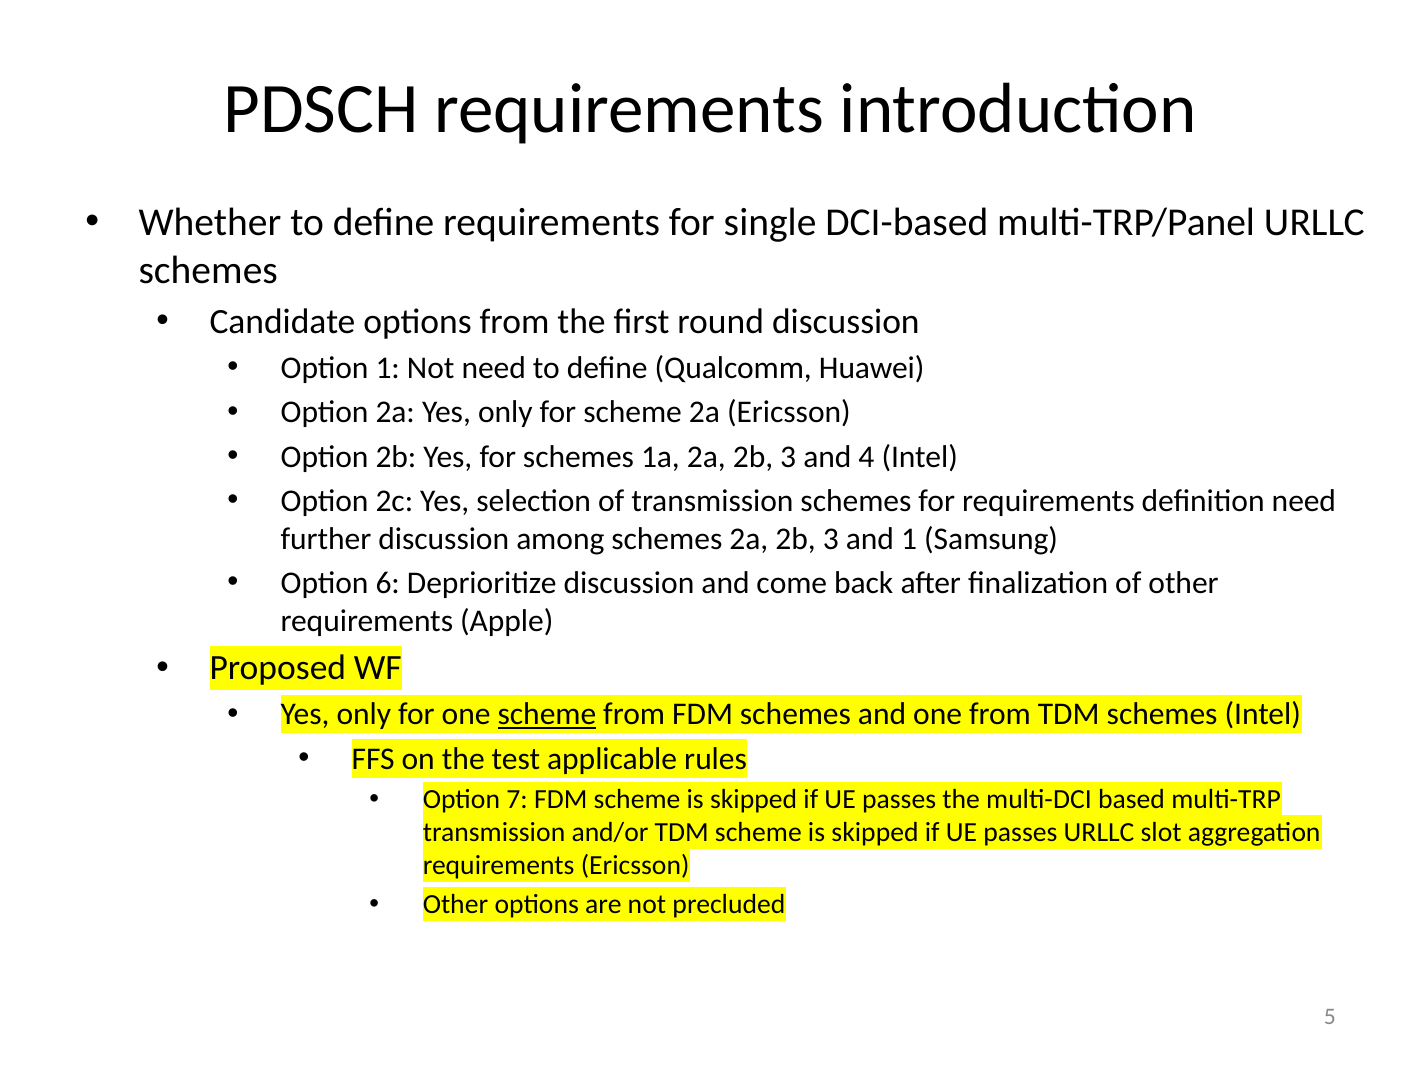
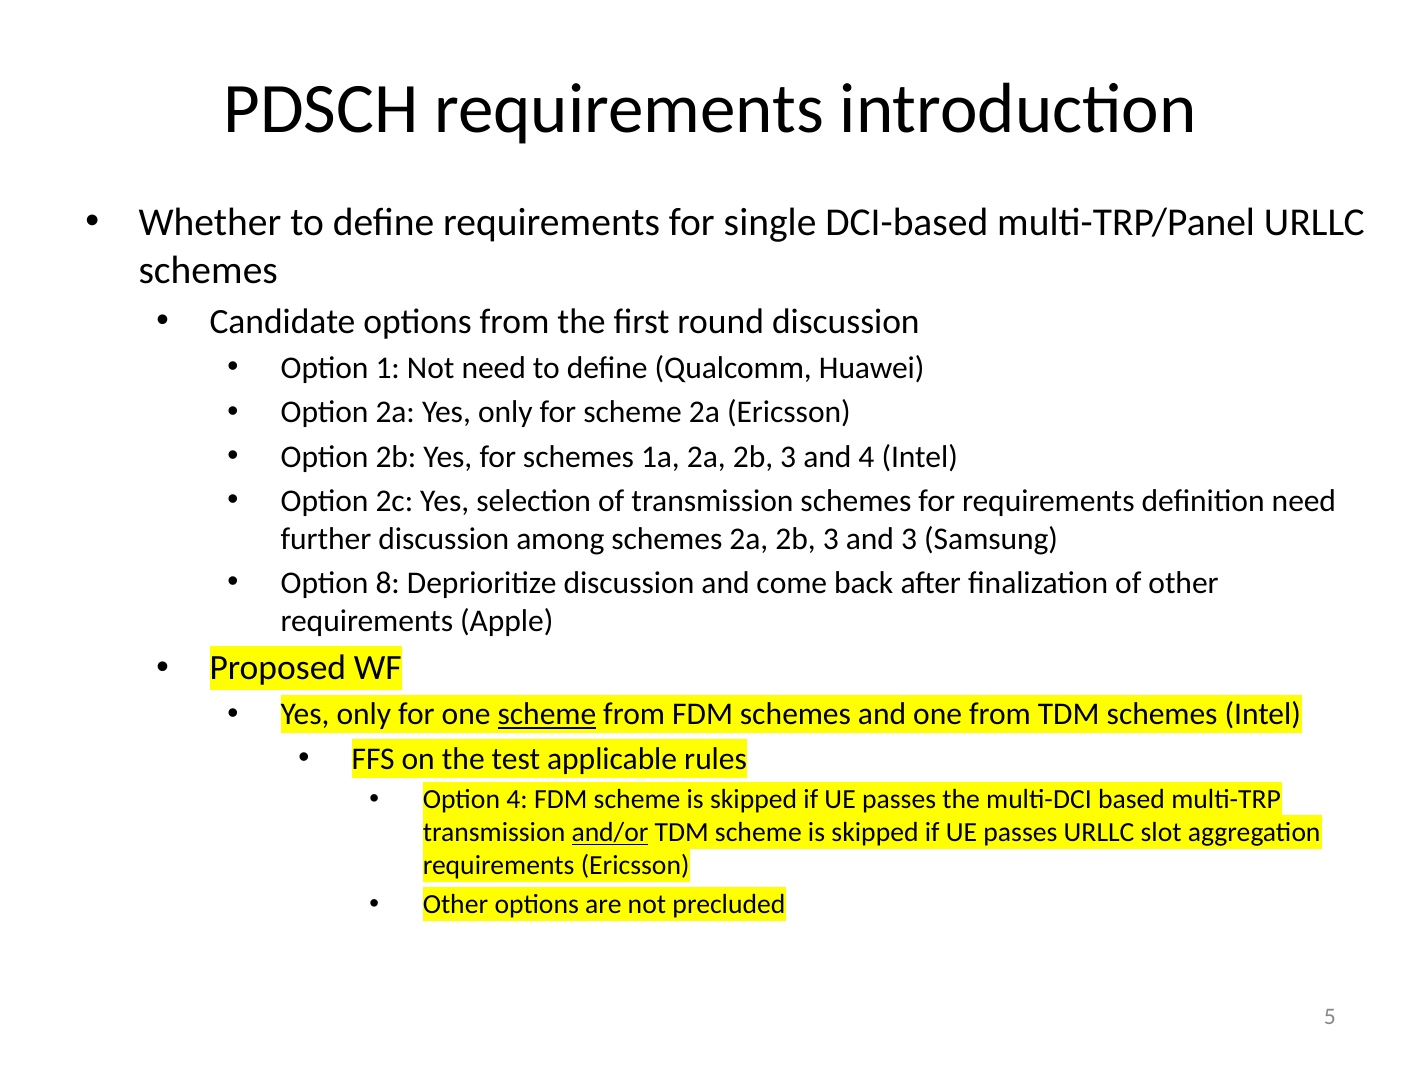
and 1: 1 -> 3
6: 6 -> 8
Option 7: 7 -> 4
and/or underline: none -> present
